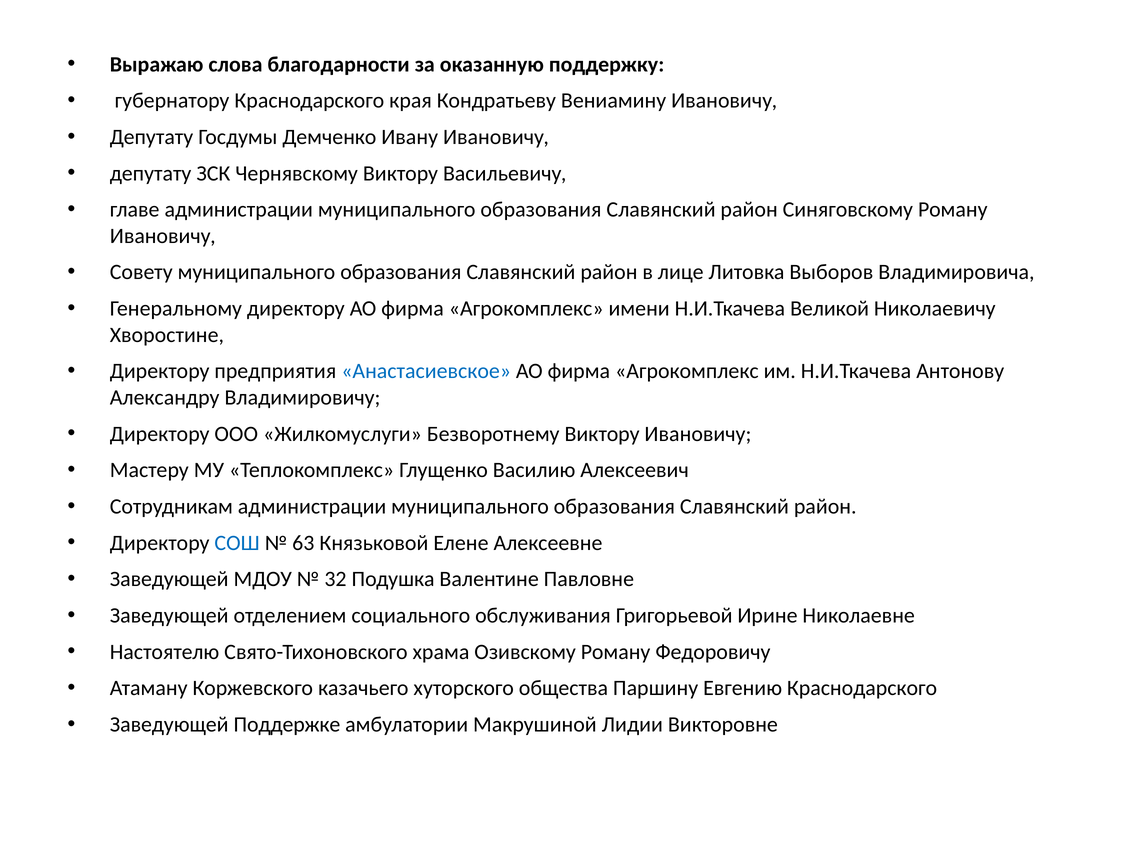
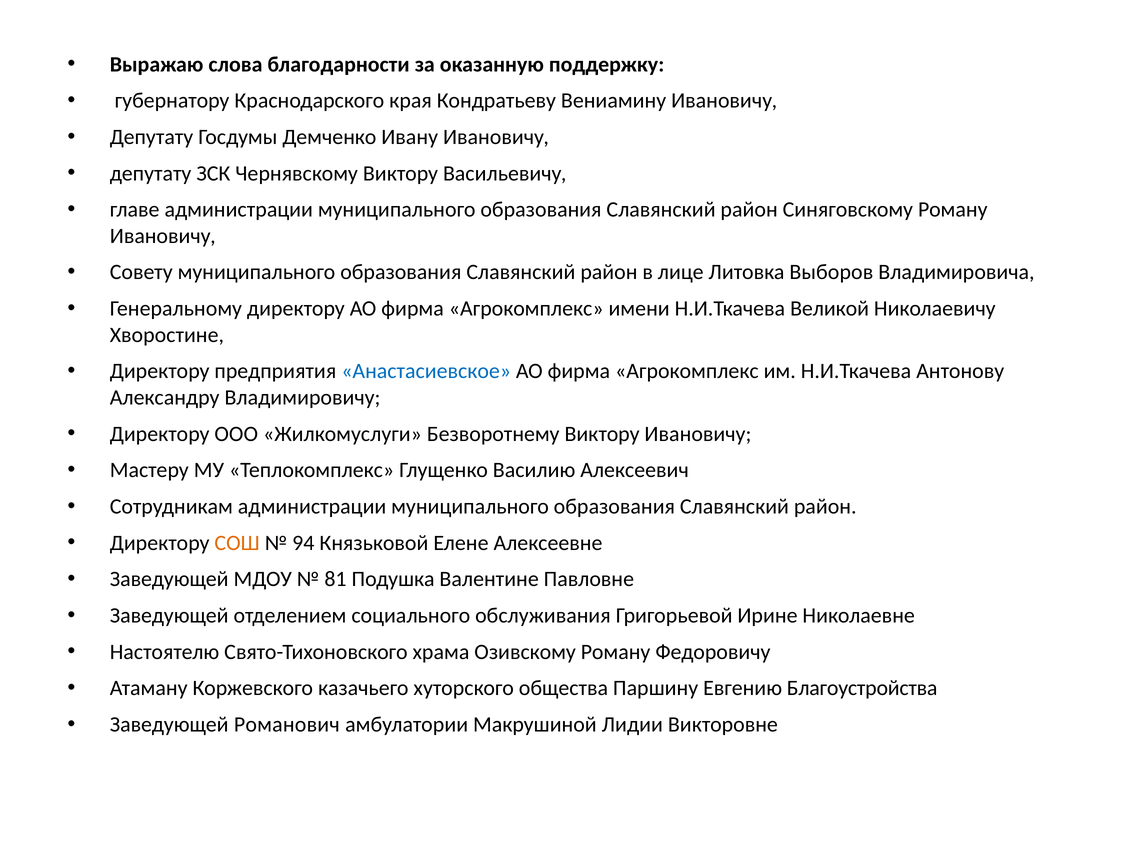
СОШ colour: blue -> orange
63: 63 -> 94
32: 32 -> 81
Евгению Краснодарского: Краснодарского -> Благоустройства
Поддержке: Поддержке -> Романович
